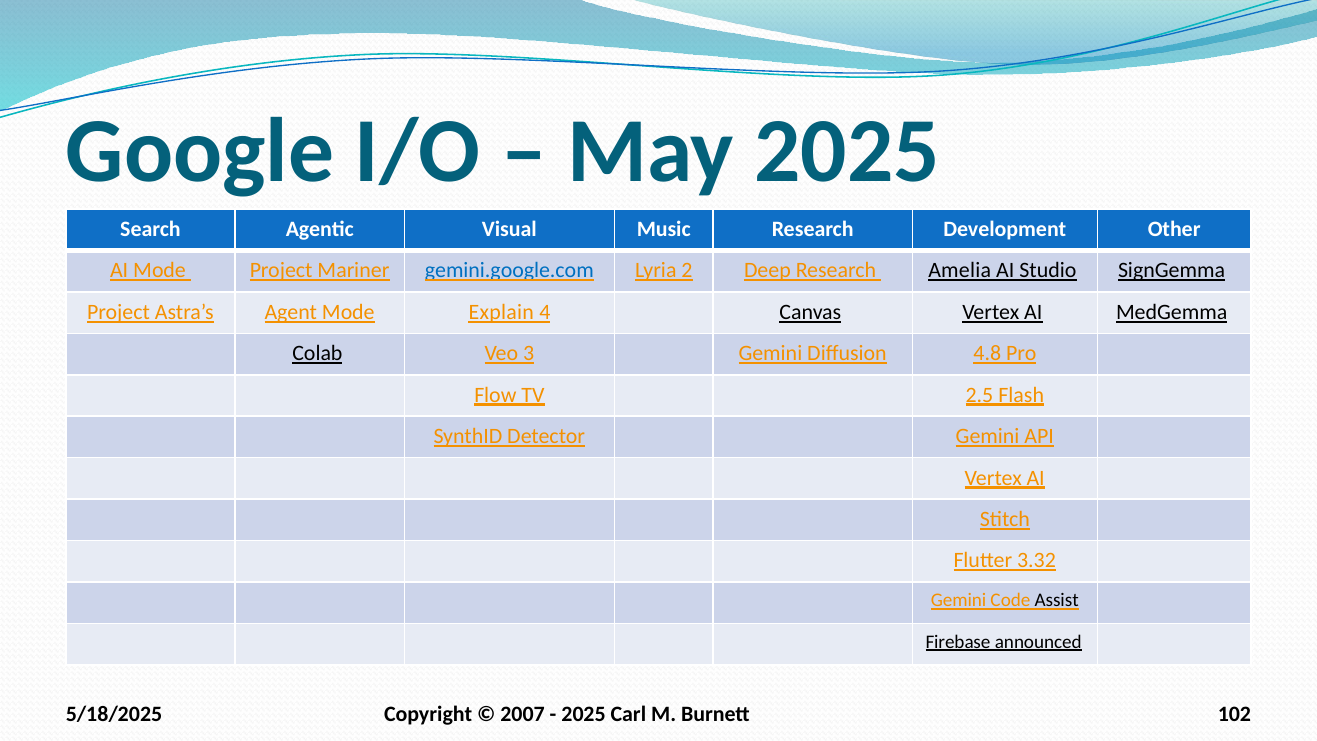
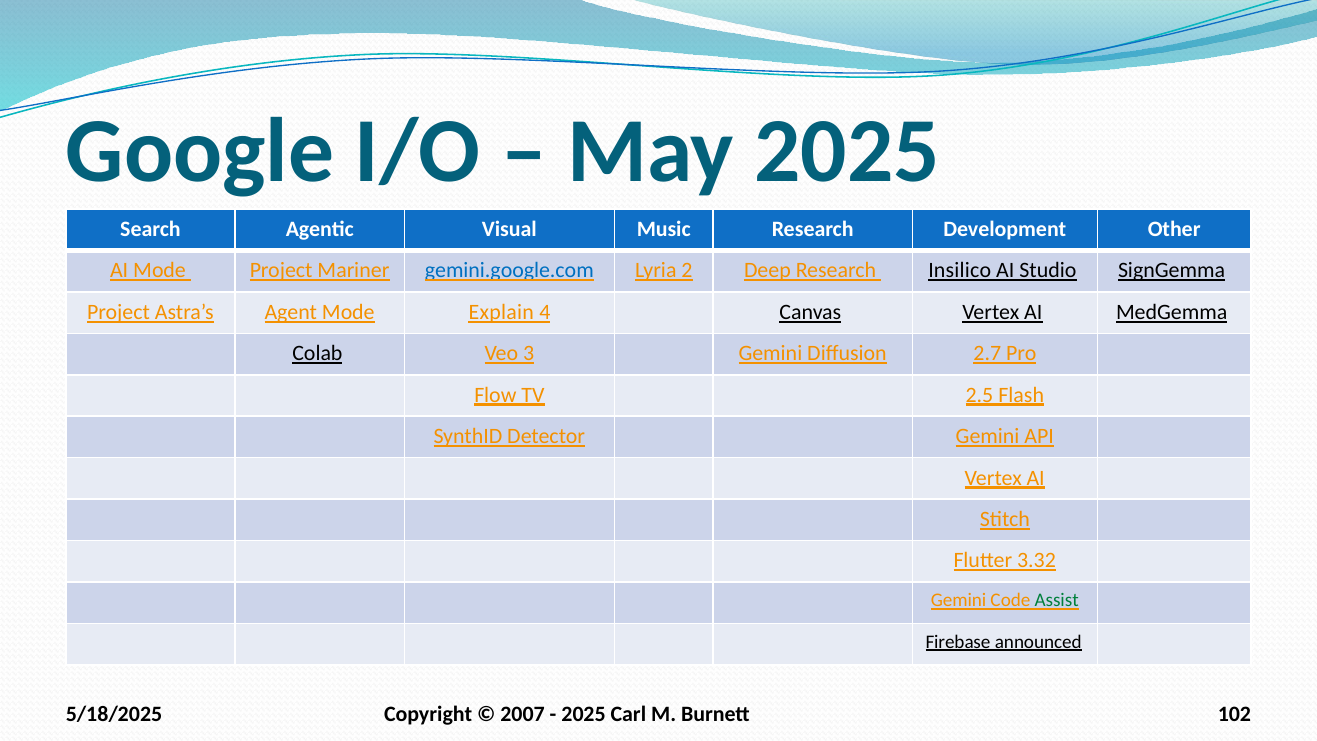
Amelia: Amelia -> Insilico
4.8: 4.8 -> 2.7
Assist colour: black -> green
